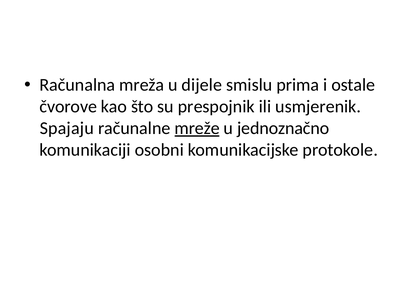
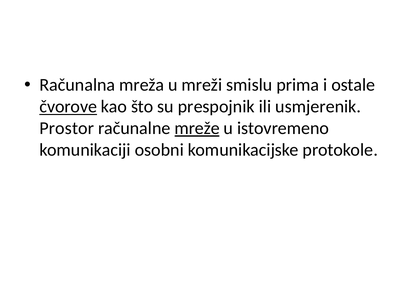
dijele: dijele -> mreži
čvorove underline: none -> present
Spajaju: Spajaju -> Prostor
jednoznačno: jednoznačno -> istovremeno
